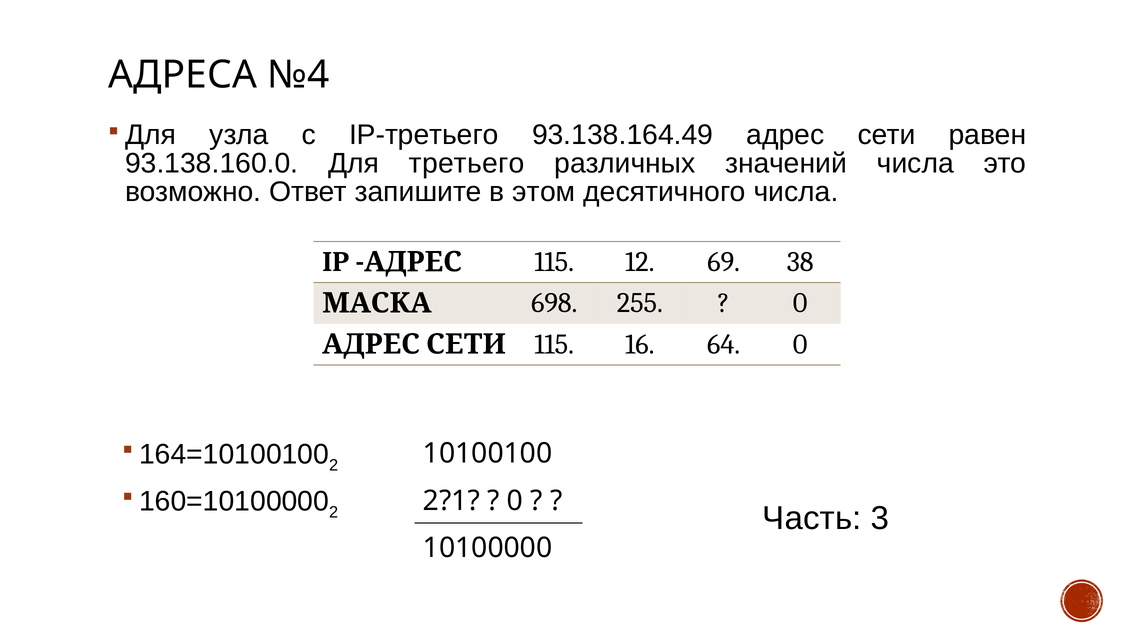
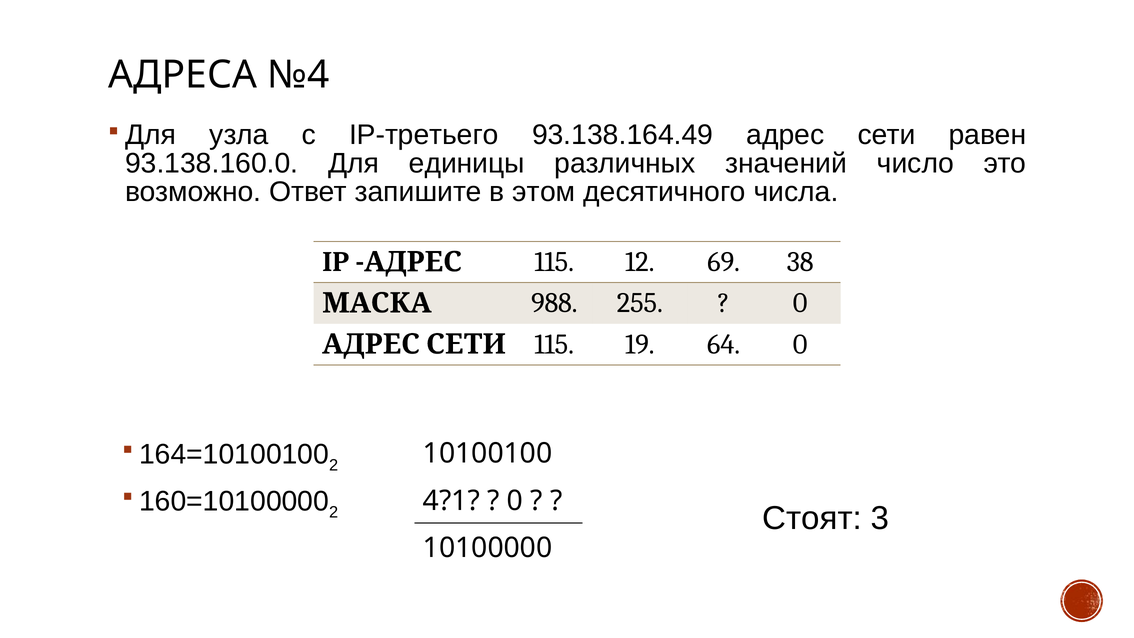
третьего: третьего -> единицы
значений числа: числа -> число
698: 698 -> 988
16: 16 -> 19
2?1: 2?1 -> 4?1
Часть: Часть -> Стоят
